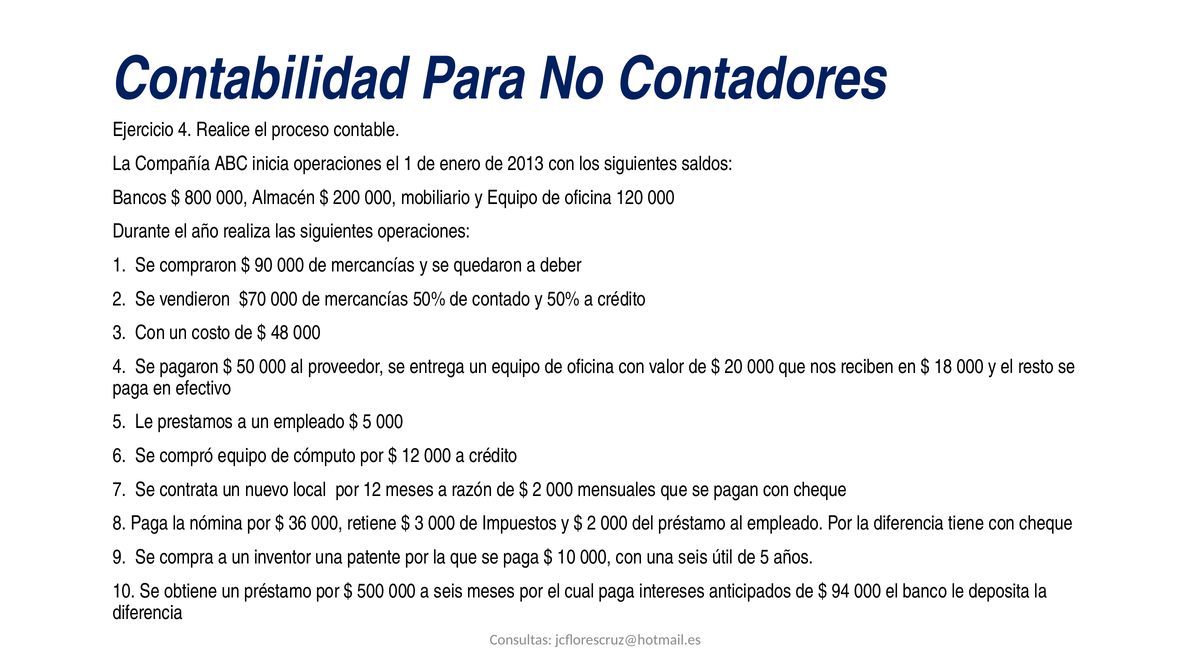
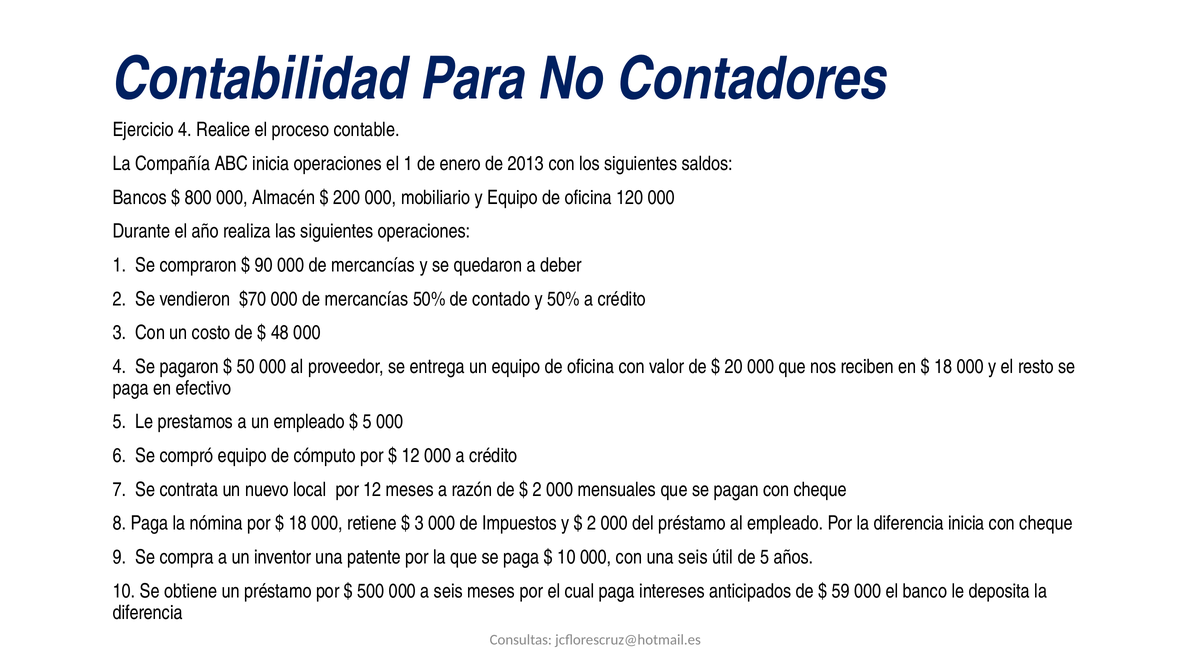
36 at (298, 523): 36 -> 18
diferencia tiene: tiene -> inicia
94: 94 -> 59
